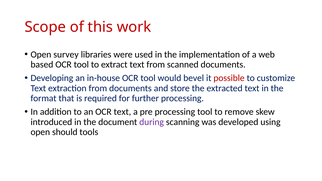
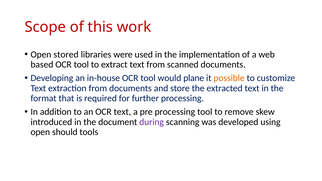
survey: survey -> stored
bevel: bevel -> plane
possible colour: red -> orange
